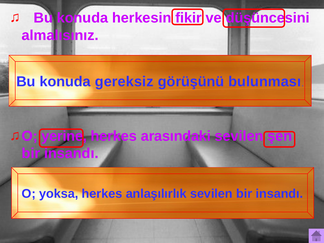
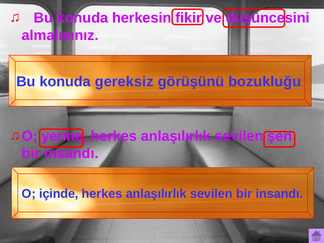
bulunması: bulunması -> bozukluğu
arasındaki at (176, 136): arasındaki -> anlaşılırlık
yoksa: yoksa -> içinde
